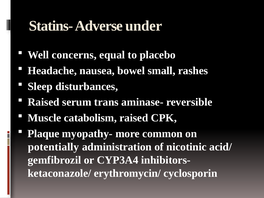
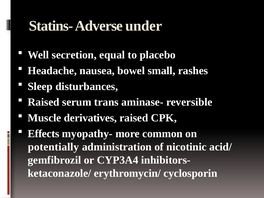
concerns: concerns -> secretion
catabolism: catabolism -> derivatives
Plaque: Plaque -> Effects
